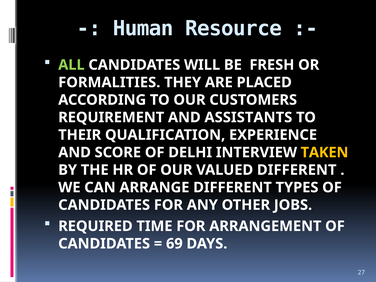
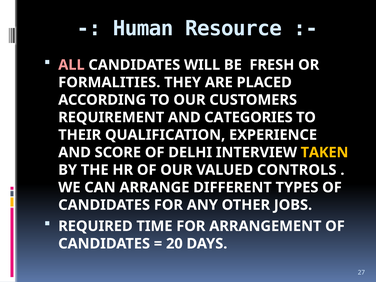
ALL colour: light green -> pink
ASSISTANTS: ASSISTANTS -> CATEGORIES
VALUED DIFFERENT: DIFFERENT -> CONTROLS
69: 69 -> 20
